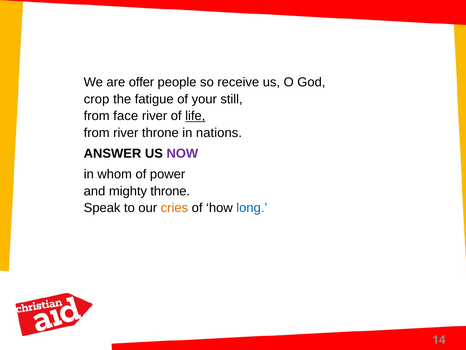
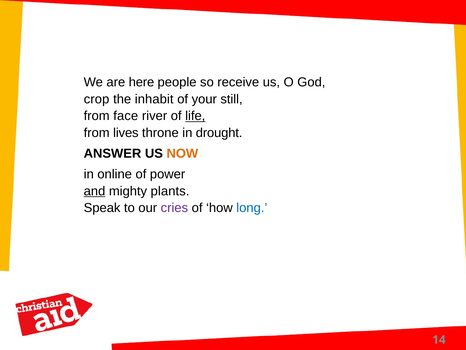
offer: offer -> here
fatigue: fatigue -> inhabit
from river: river -> lives
nations: nations -> drought
NOW colour: purple -> orange
whom: whom -> online
and underline: none -> present
mighty throne: throne -> plants
cries colour: orange -> purple
